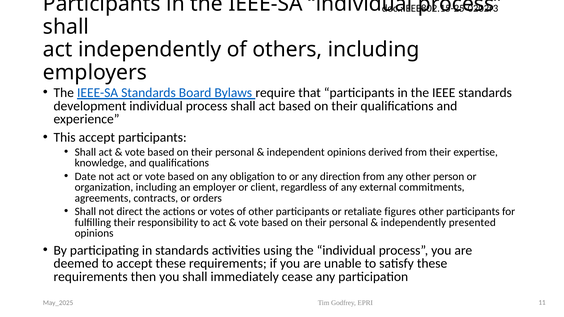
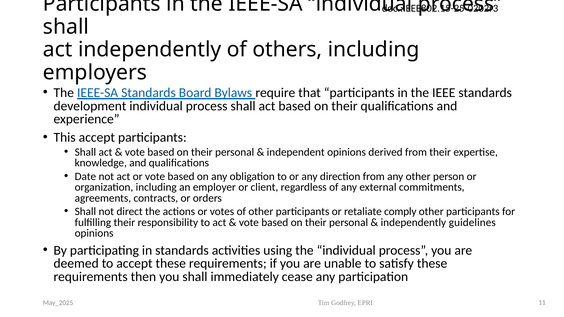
figures: figures -> comply
presented: presented -> guidelines
